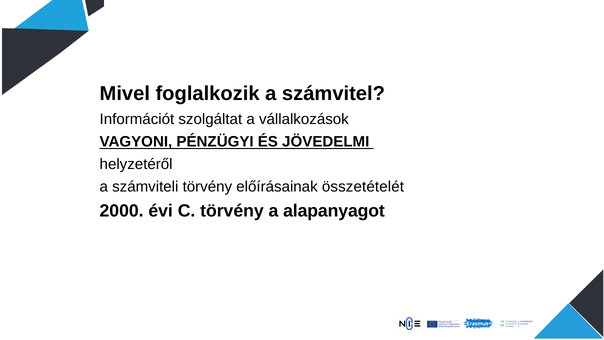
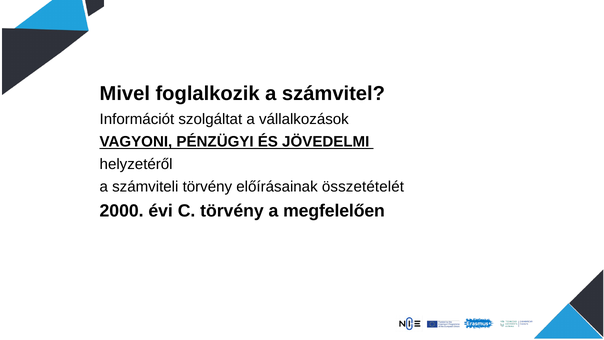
alapanyagot: alapanyagot -> megfelelően
